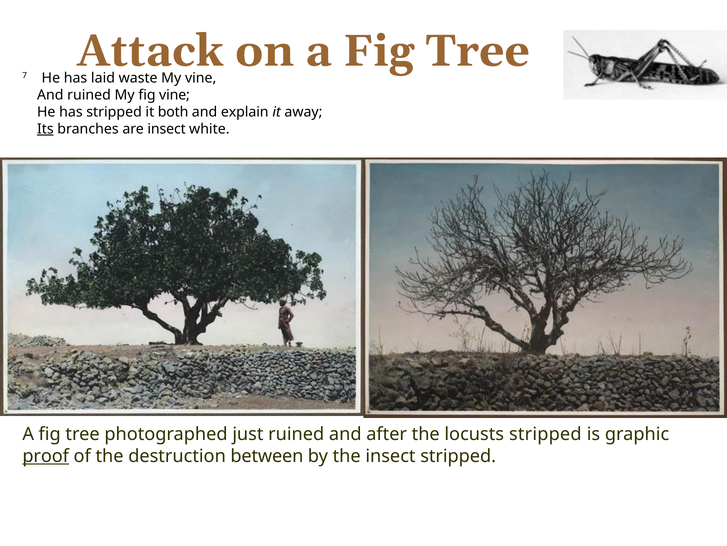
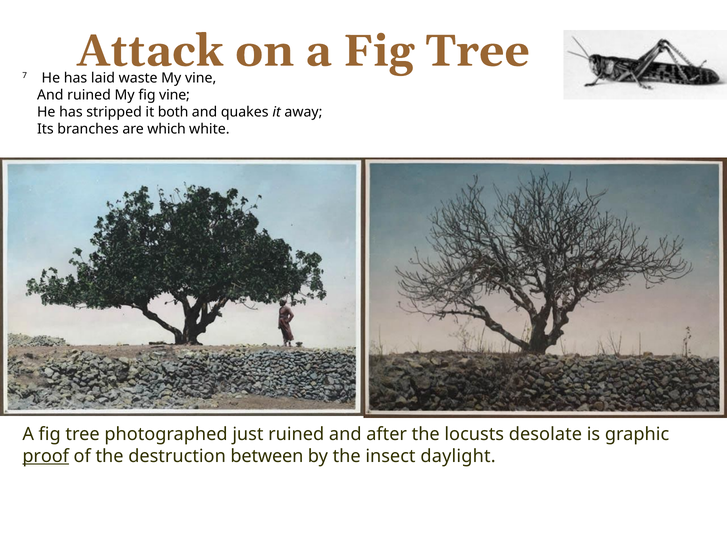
explain: explain -> quakes
Its underline: present -> none
are insect: insect -> which
locusts stripped: stripped -> desolate
insect stripped: stripped -> daylight
